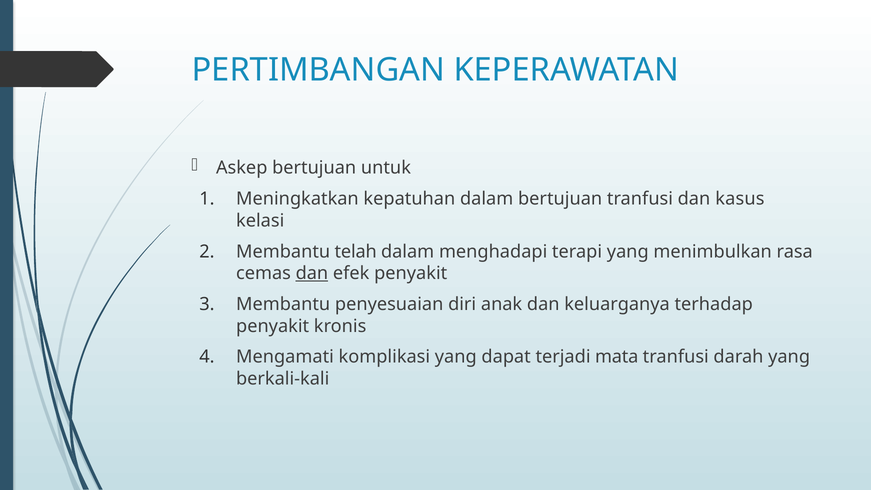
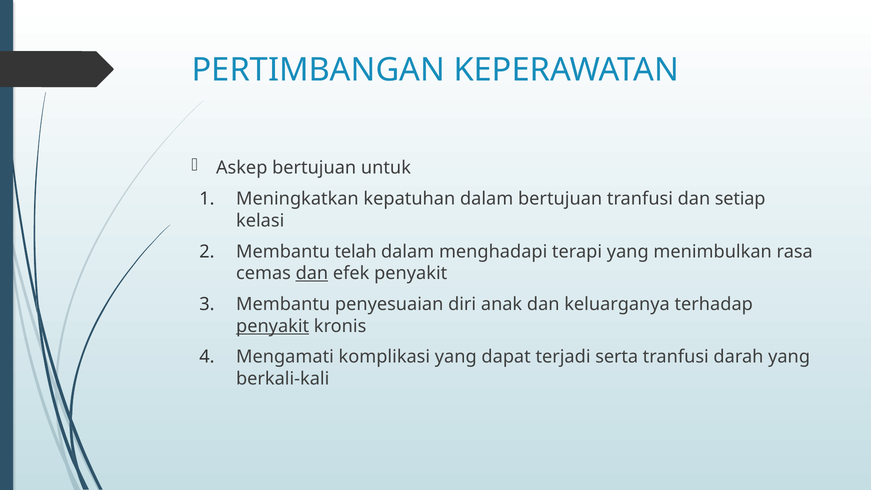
kasus: kasus -> setiap
penyakit at (273, 326) underline: none -> present
mata: mata -> serta
